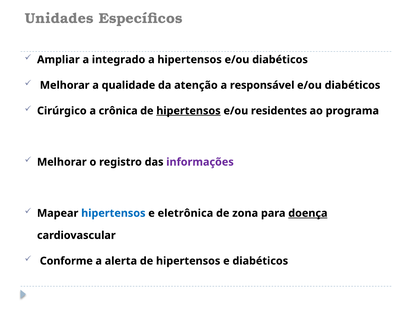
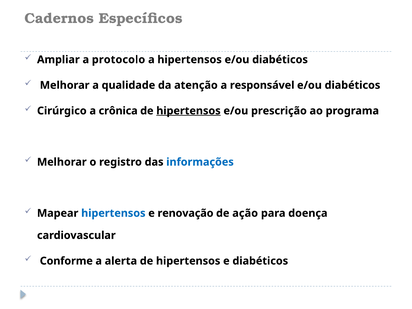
Unidades: Unidades -> Cadernos
integrado: integrado -> protocolo
residentes: residentes -> prescrição
informações colour: purple -> blue
eletrônica: eletrônica -> renovação
zona: zona -> ação
doença underline: present -> none
